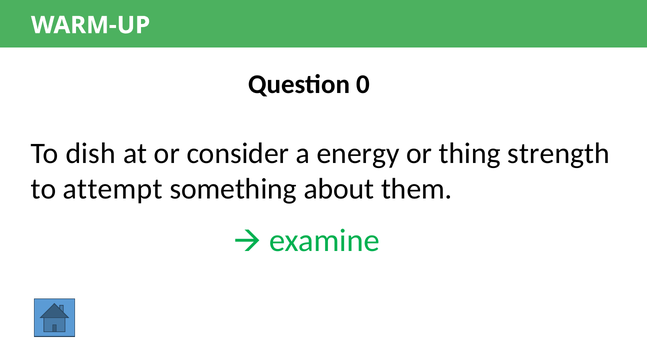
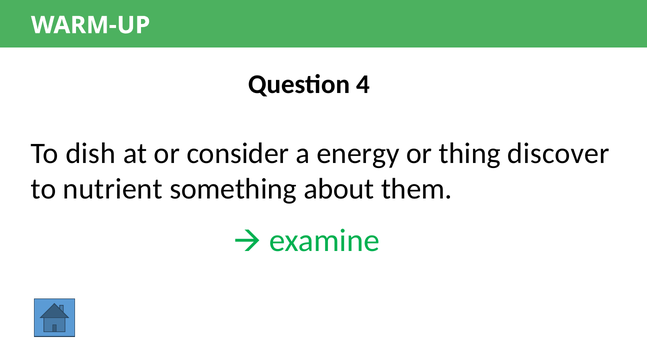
0: 0 -> 4
strength: strength -> discover
attempt: attempt -> nutrient
